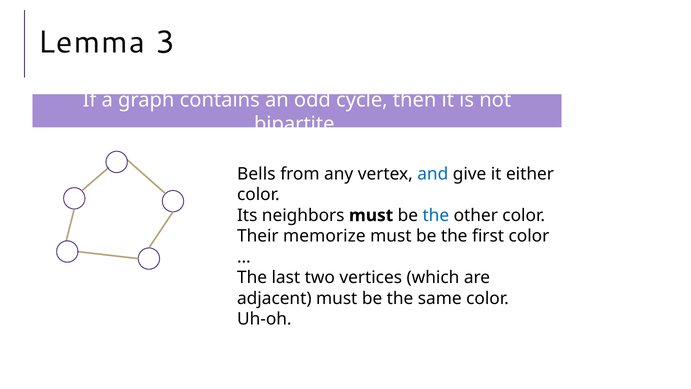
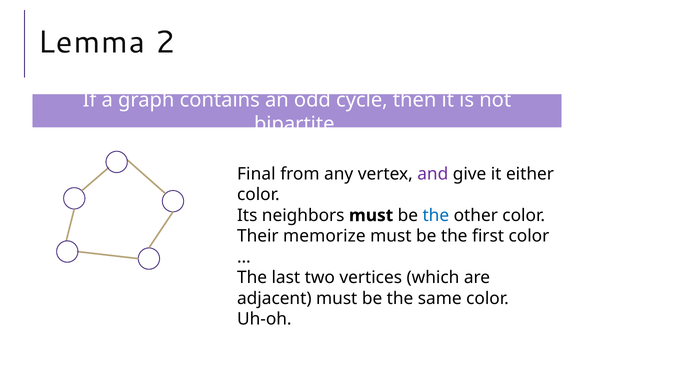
3: 3 -> 2
Bells: Bells -> Final
and colour: blue -> purple
